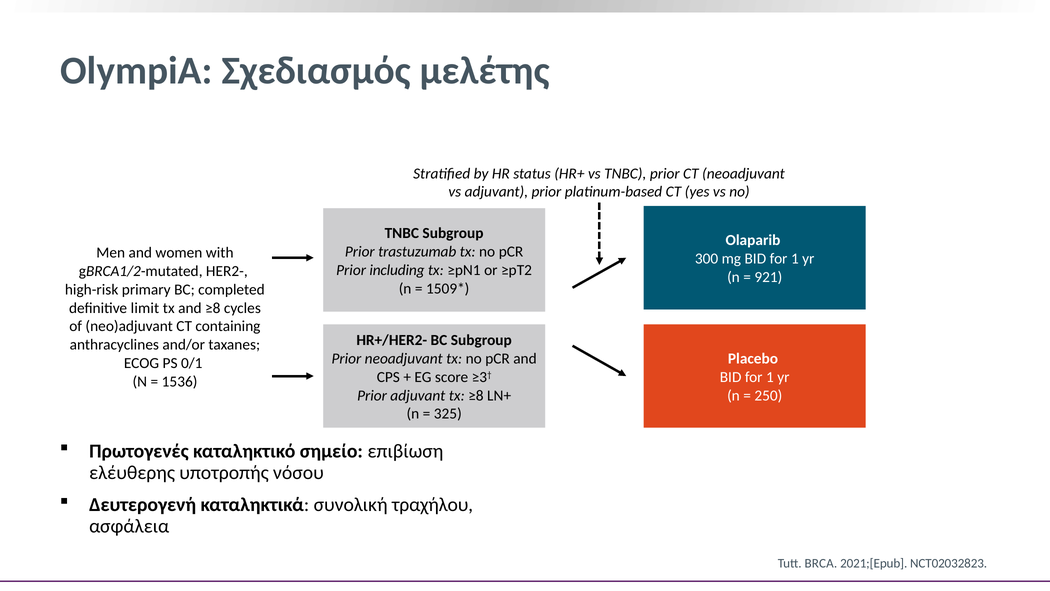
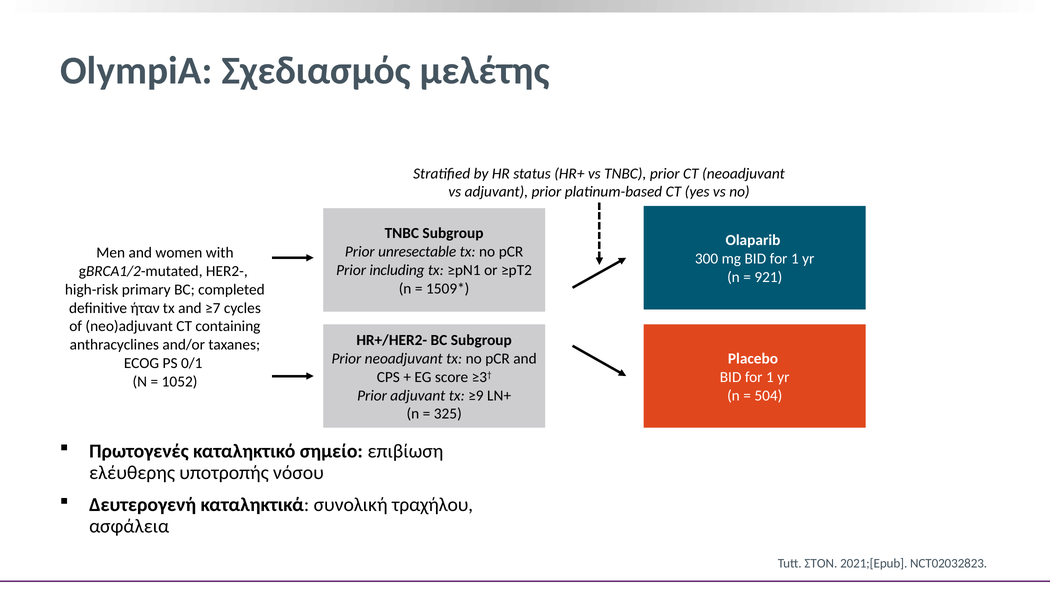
trastuzumab: trastuzumab -> unresectable
limit: limit -> ήταν
and ≥8: ≥8 -> ≥7
1536: 1536 -> 1052
tx ≥8: ≥8 -> ≥9
250: 250 -> 504
BRCA: BRCA -> ΣΤΟΝ
